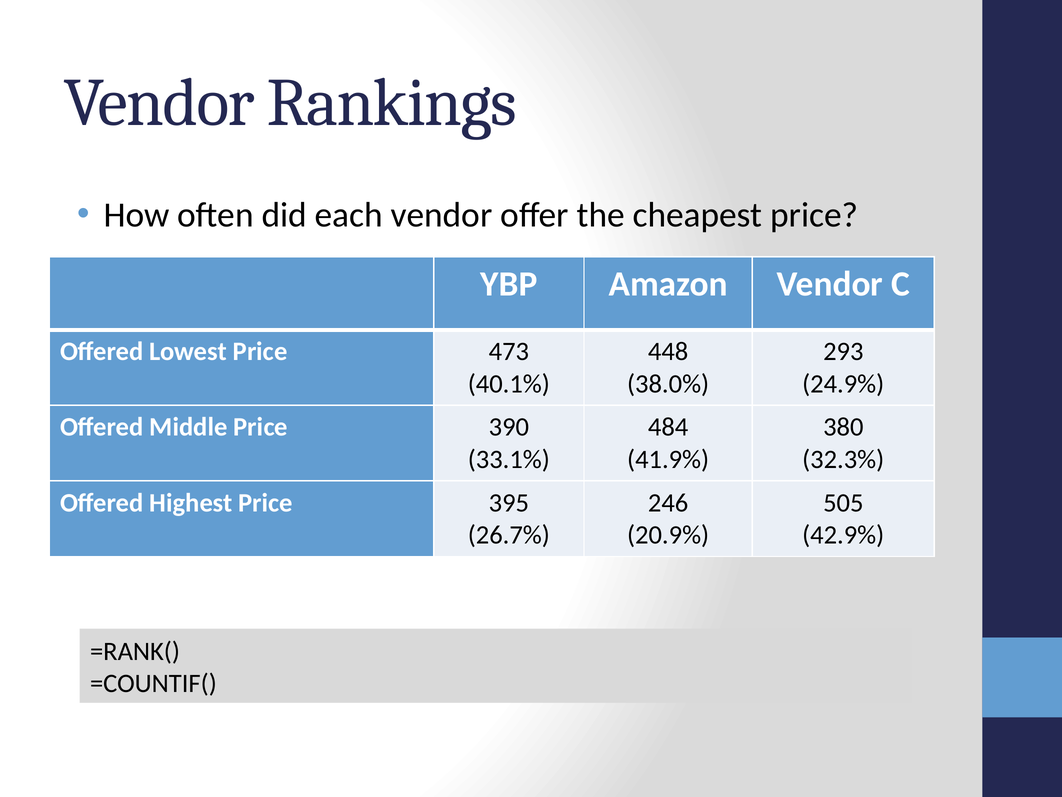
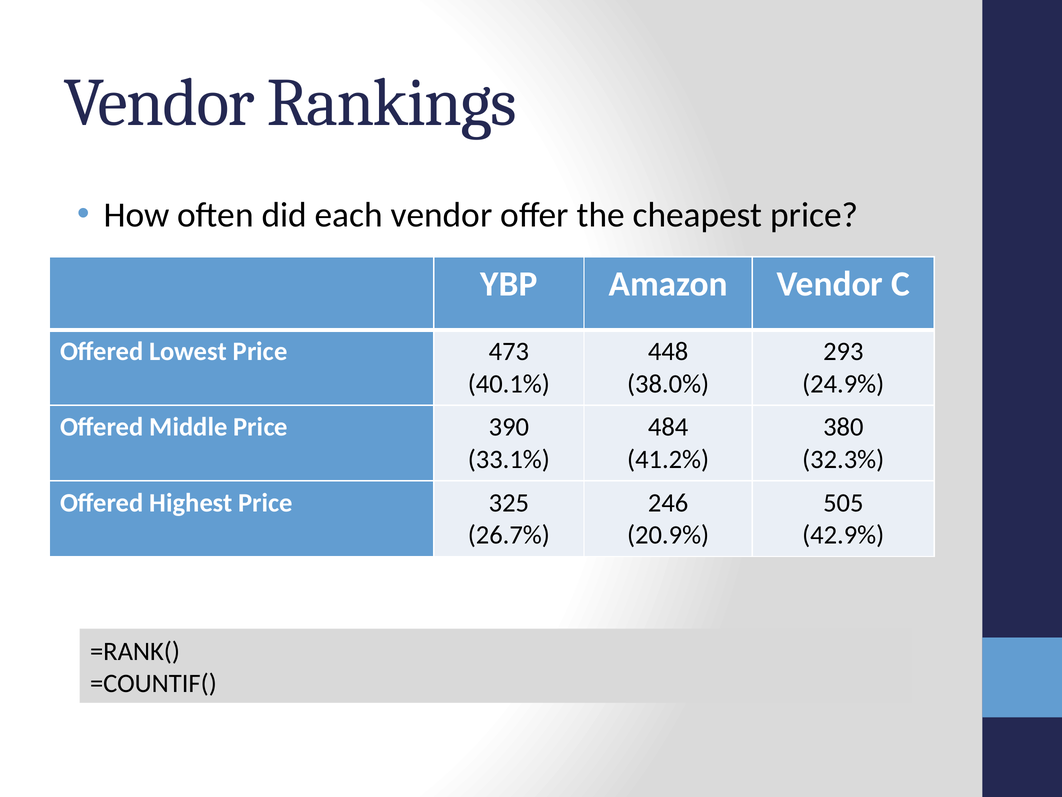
41.9%: 41.9% -> 41.2%
395: 395 -> 325
